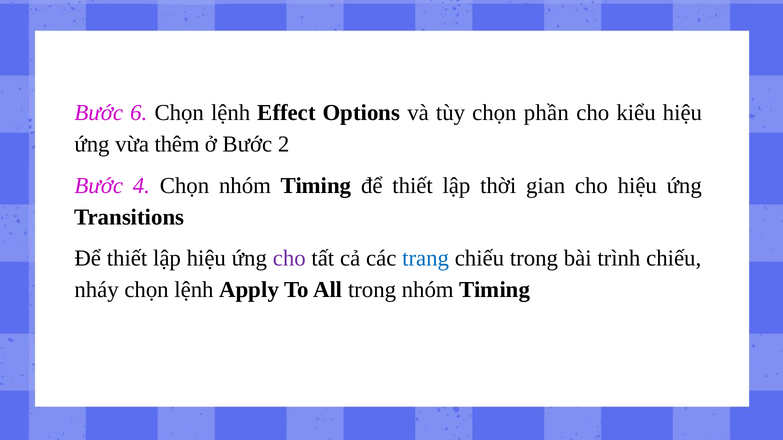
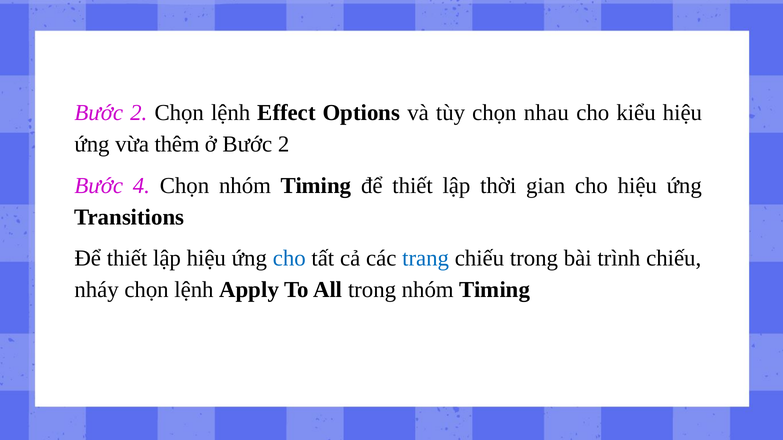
6 at (139, 113): 6 -> 2
phần: phần -> nhau
cho at (289, 259) colour: purple -> blue
